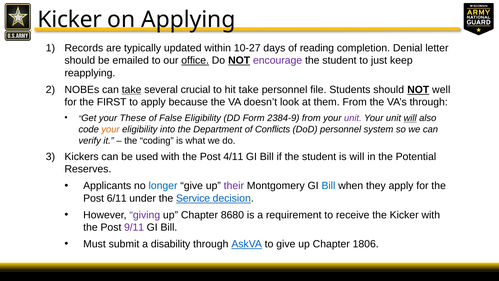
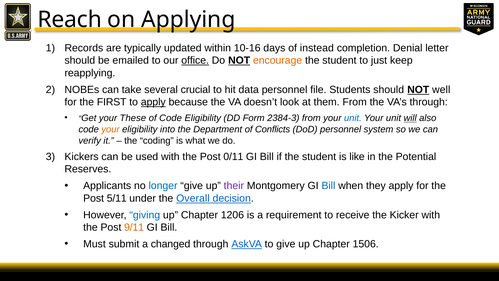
Kicker at (70, 20): Kicker -> Reach
10-27: 10-27 -> 10-16
reading: reading -> instead
encourage colour: purple -> orange
take at (132, 90) underline: present -> none
hit take: take -> data
apply at (153, 102) underline: none -> present
of False: False -> Code
2384-9: 2384-9 -> 2384-3
unit at (353, 118) colour: purple -> blue
4/11: 4/11 -> 0/11
is will: will -> like
6/11: 6/11 -> 5/11
Service: Service -> Overall
giving colour: purple -> blue
8680: 8680 -> 1206
9/11 colour: purple -> orange
disability: disability -> changed
1806: 1806 -> 1506
